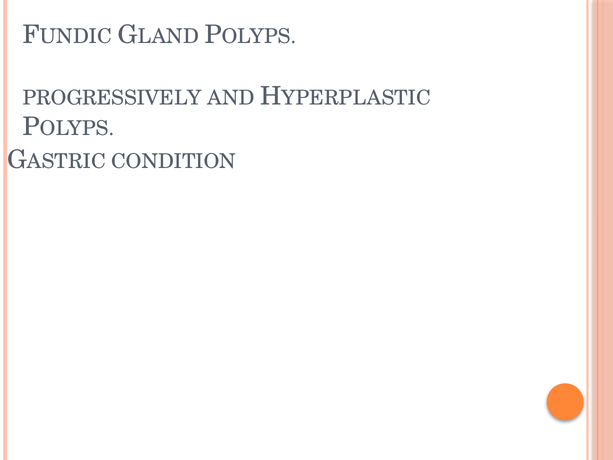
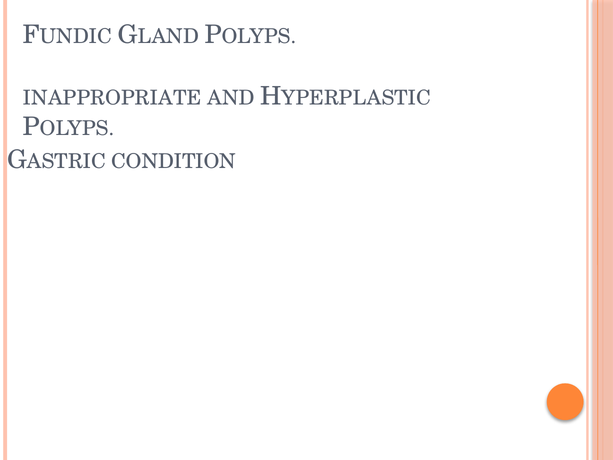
PROGRESSIVELY: PROGRESSIVELY -> INAPPROPRIATE
